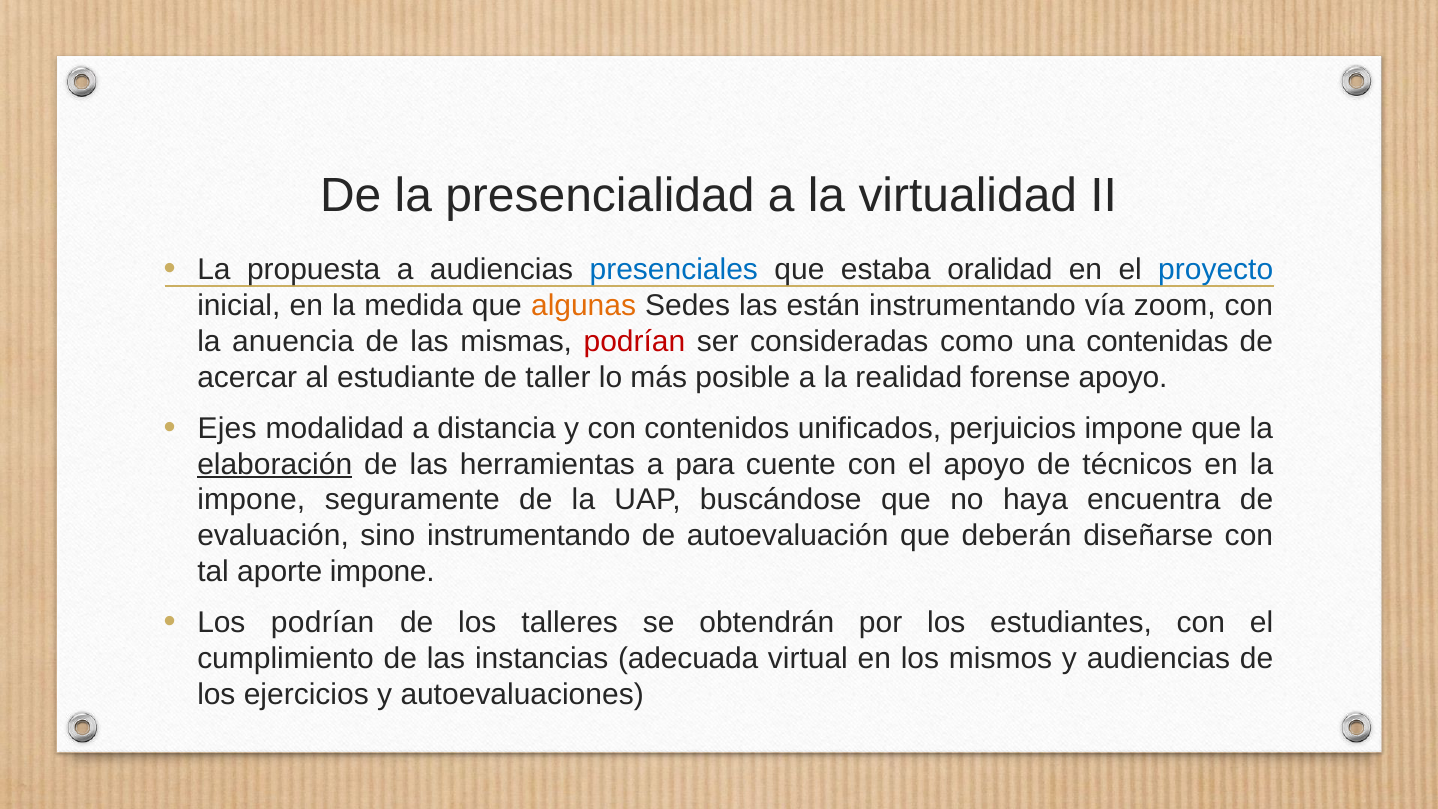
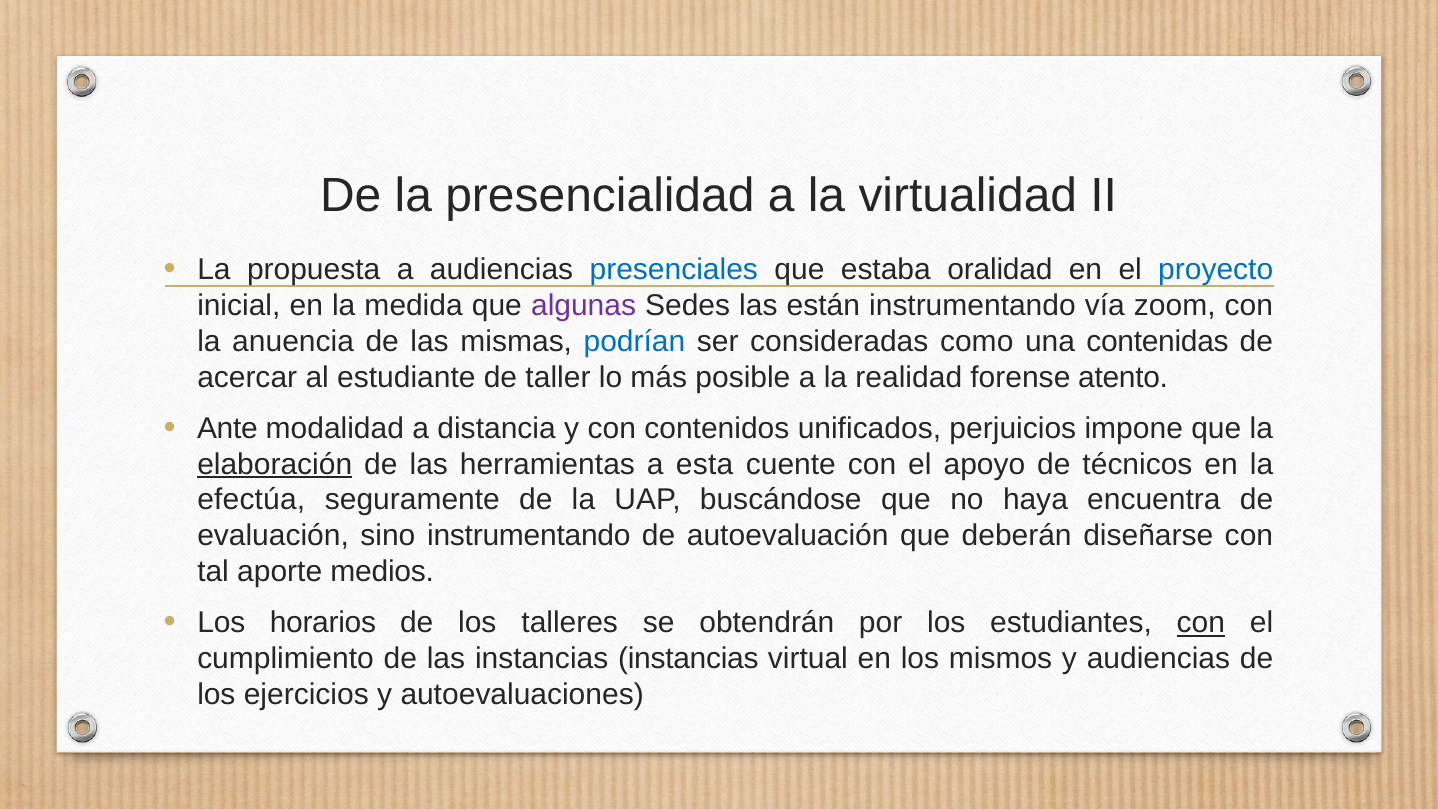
algunas colour: orange -> purple
podrían at (634, 341) colour: red -> blue
forense apoyo: apoyo -> atento
Ejes: Ejes -> Ante
para: para -> esta
impone at (251, 500): impone -> efectúa
aporte impone: impone -> medios
Los podrían: podrían -> horarios
con at (1201, 623) underline: none -> present
instancias adecuada: adecuada -> instancias
